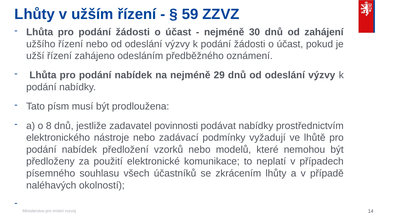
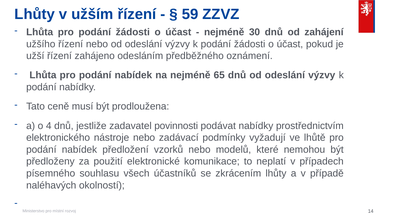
29: 29 -> 65
písm: písm -> ceně
8: 8 -> 4
